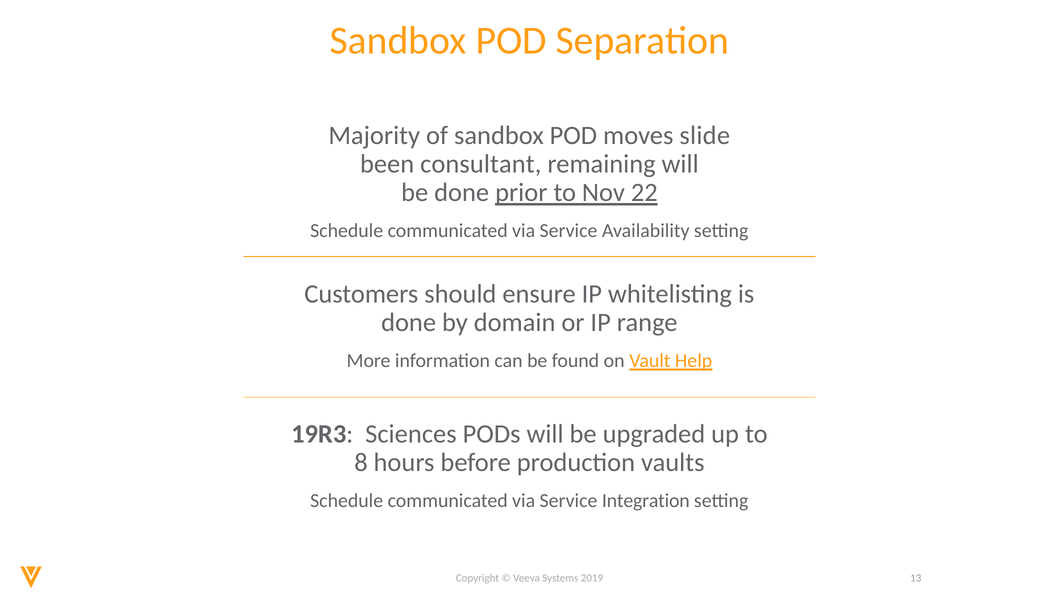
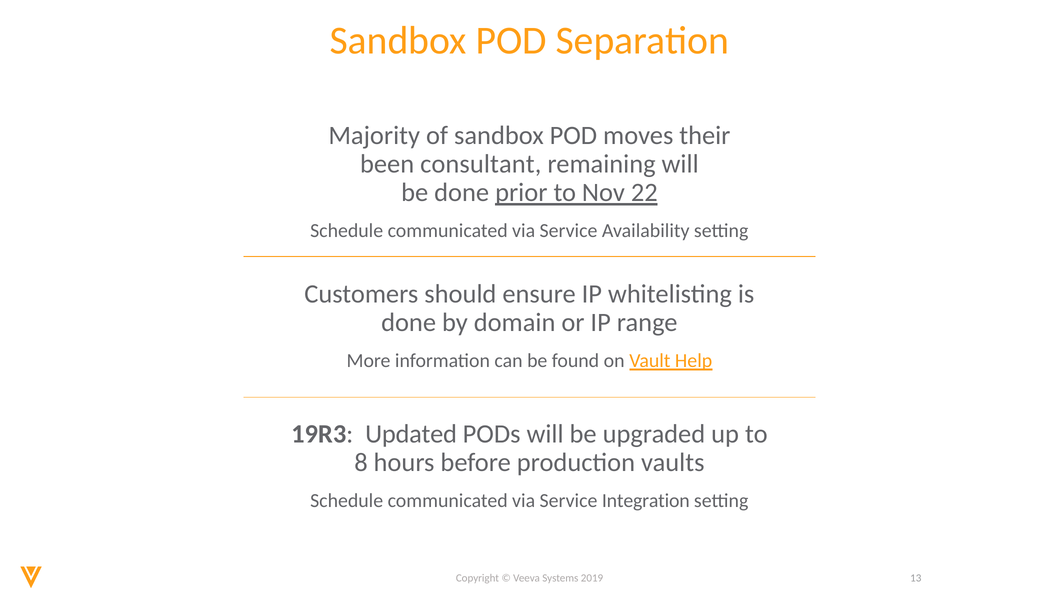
slide: slide -> their
Sciences: Sciences -> Updated
